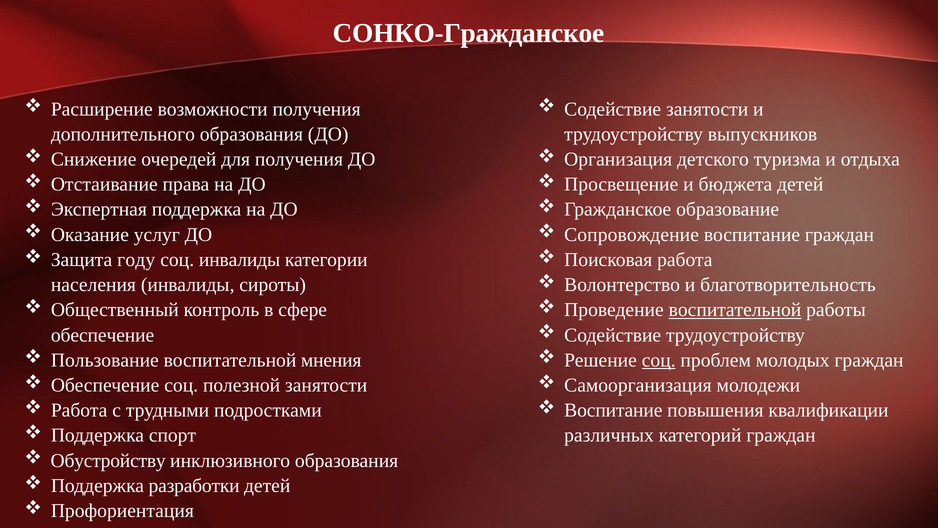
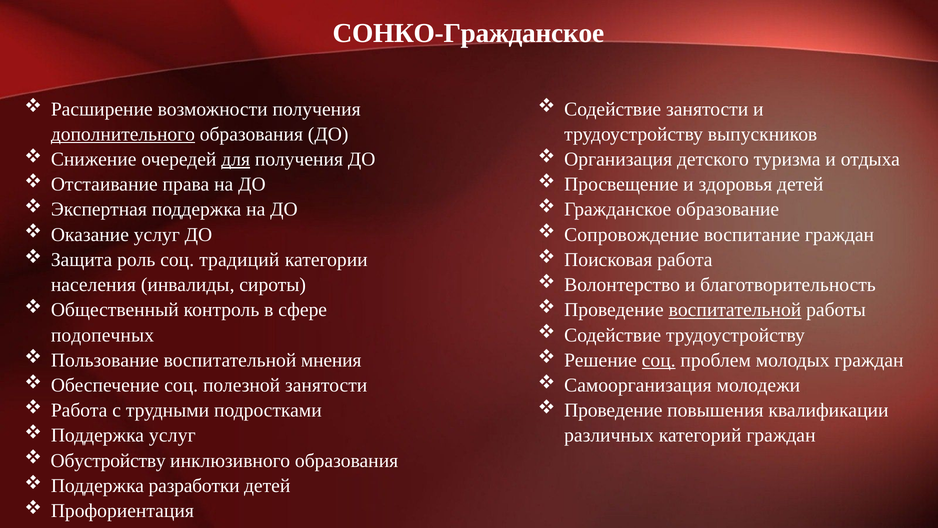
дополнительного underline: none -> present
для underline: none -> present
бюджета: бюджета -> здоровья
году: году -> роль
соц инвалиды: инвалиды -> традиций
обеспечение at (103, 335): обеспечение -> подопечных
Воспитание at (613, 410): Воспитание -> Проведение
Поддержка спорт: спорт -> услуг
